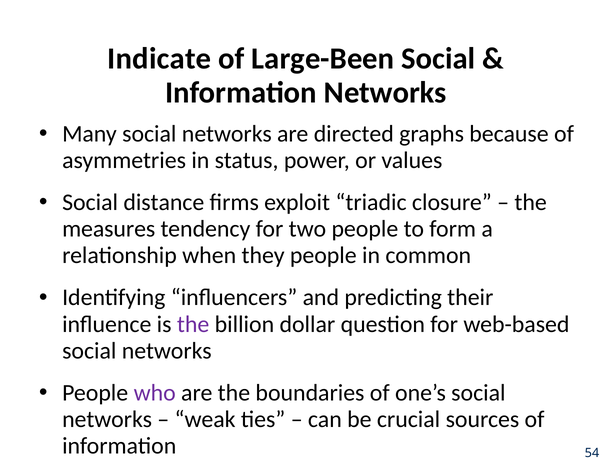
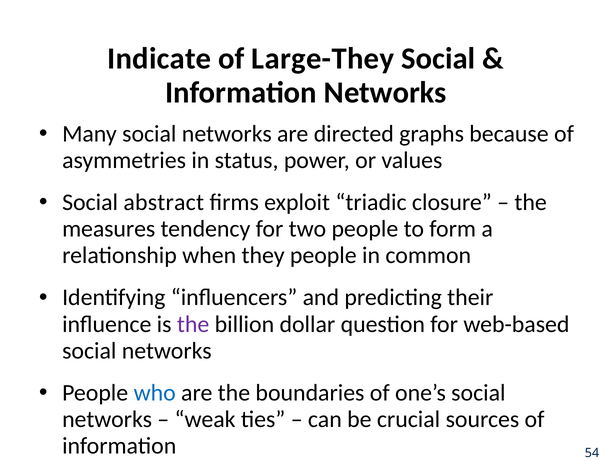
Large-Been: Large-Been -> Large-They
distance: distance -> abstract
who colour: purple -> blue
